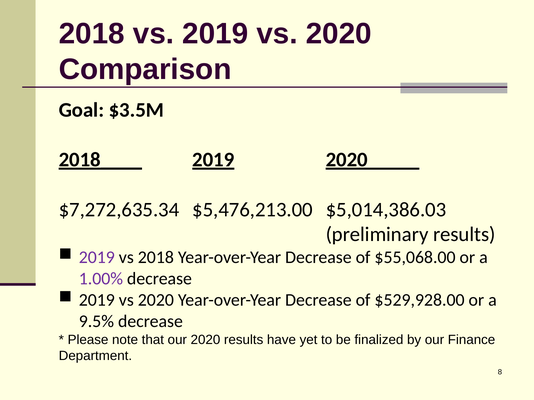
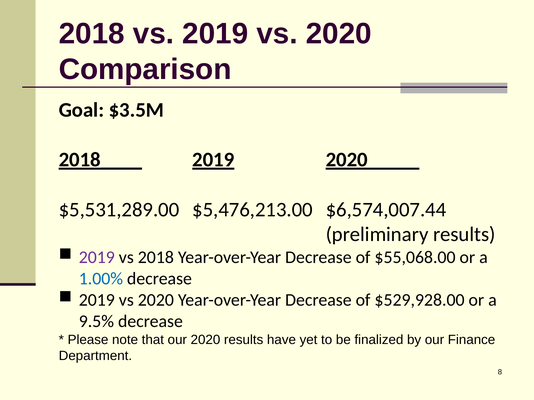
$7,272,635.34: $7,272,635.34 -> $5,531,289.00
$5,014,386.03: $5,014,386.03 -> $6,574,007.44
1.00% colour: purple -> blue
